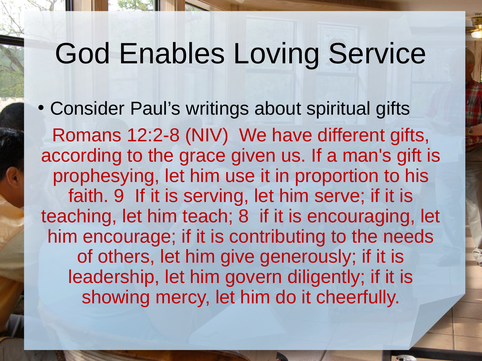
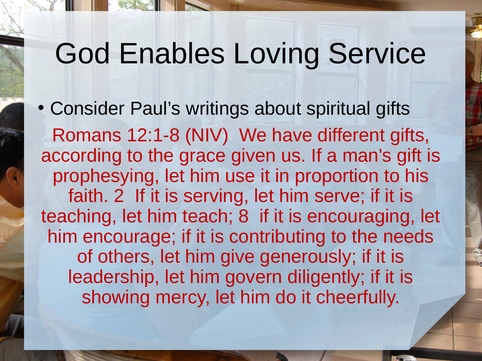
12:2-8: 12:2-8 -> 12:1-8
9: 9 -> 2
